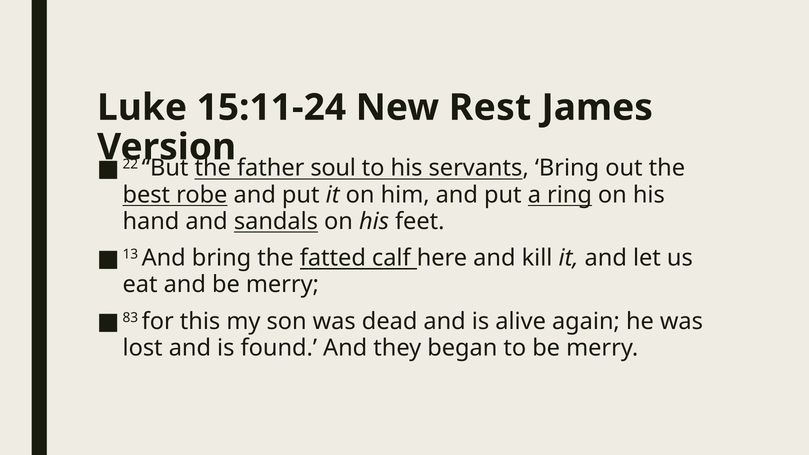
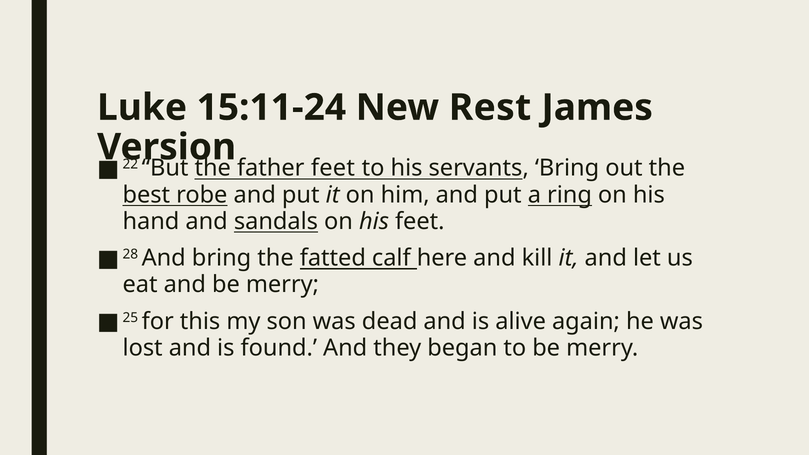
father soul: soul -> feet
13: 13 -> 28
83: 83 -> 25
